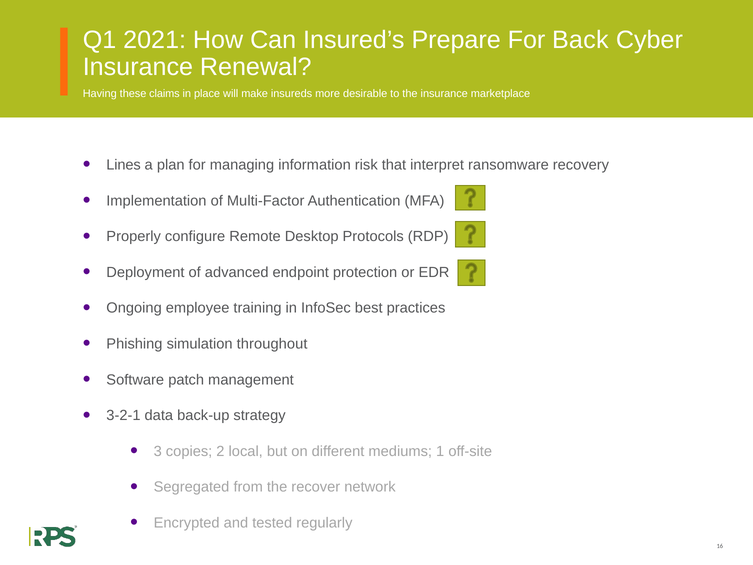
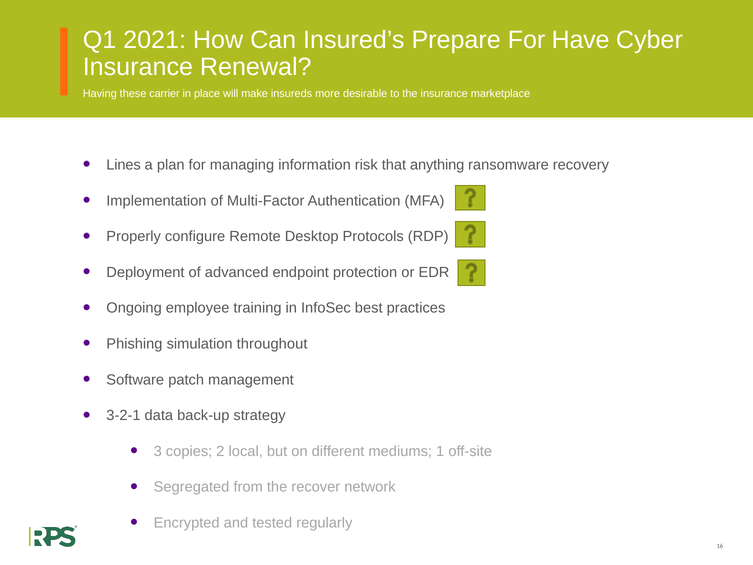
Back: Back -> Have
claims: claims -> carrier
interpret: interpret -> anything
